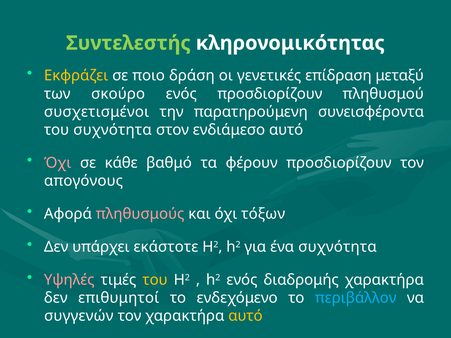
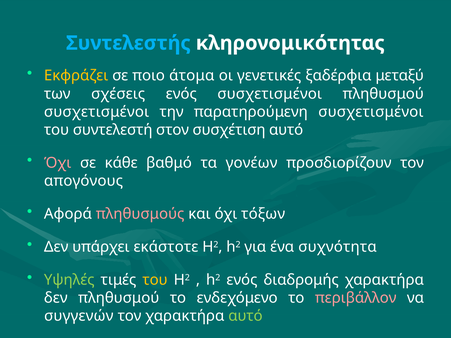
Συντελεστής colour: light green -> light blue
δράση: δράση -> άτομα
επίδραση: επίδραση -> ξαδέρφια
σκούρο: σκούρο -> σχέσεις
ενός προσδιορίζουν: προσδιορίζουν -> συσχετισμένοι
παρατηρούμενη συνεισφέροντα: συνεισφέροντα -> συσχετισμένοι
του συχνότητα: συχνότητα -> συντελεστή
ενδιάμεσο: ενδιάμεσο -> συσχέτιση
φέρουν: φέρουν -> γονέων
Υψηλές colour: pink -> light green
δεν επιθυμητοί: επιθυμητοί -> πληθυσμού
περιβάλλον colour: light blue -> pink
αυτό at (245, 316) colour: yellow -> light green
